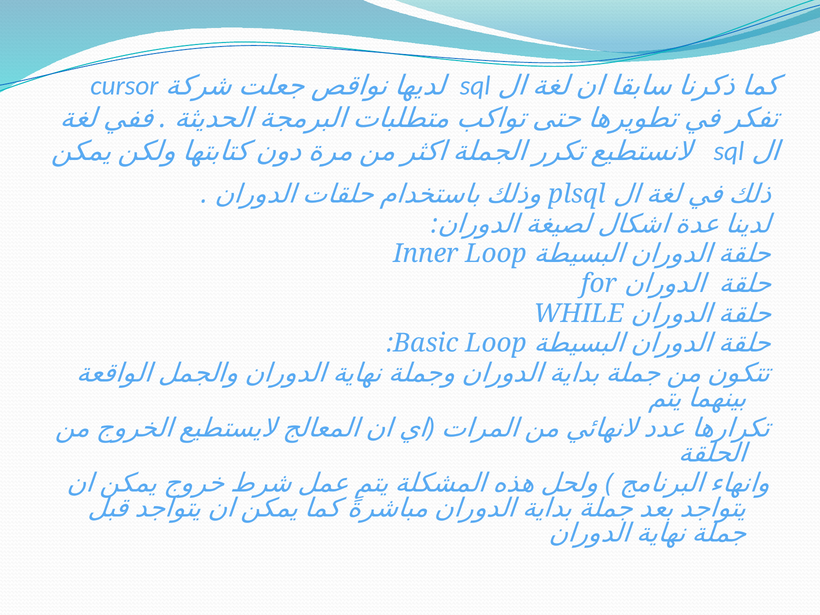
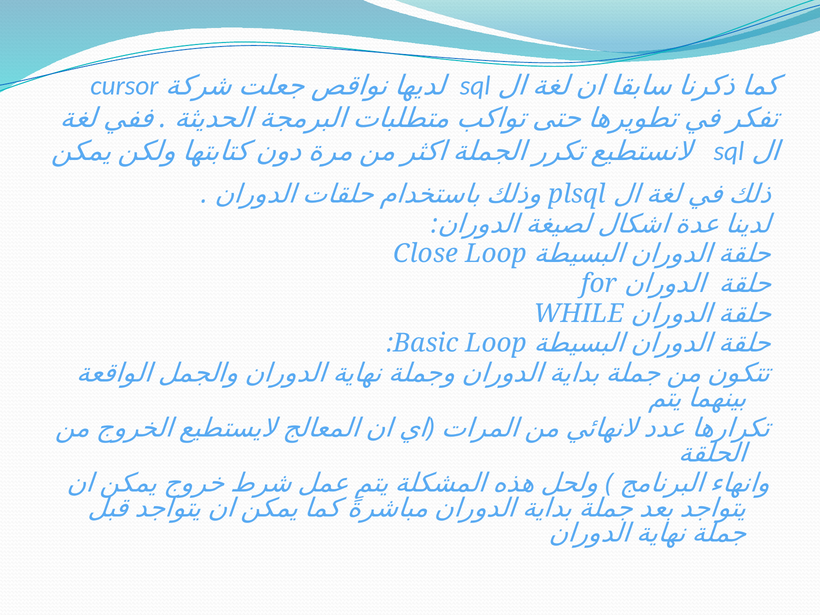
Inner: Inner -> Close
